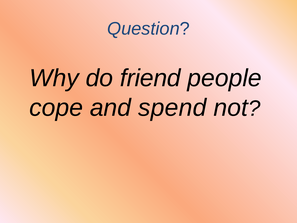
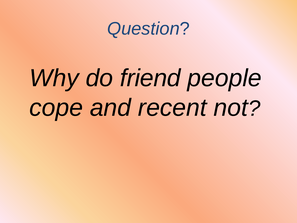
spend: spend -> recent
